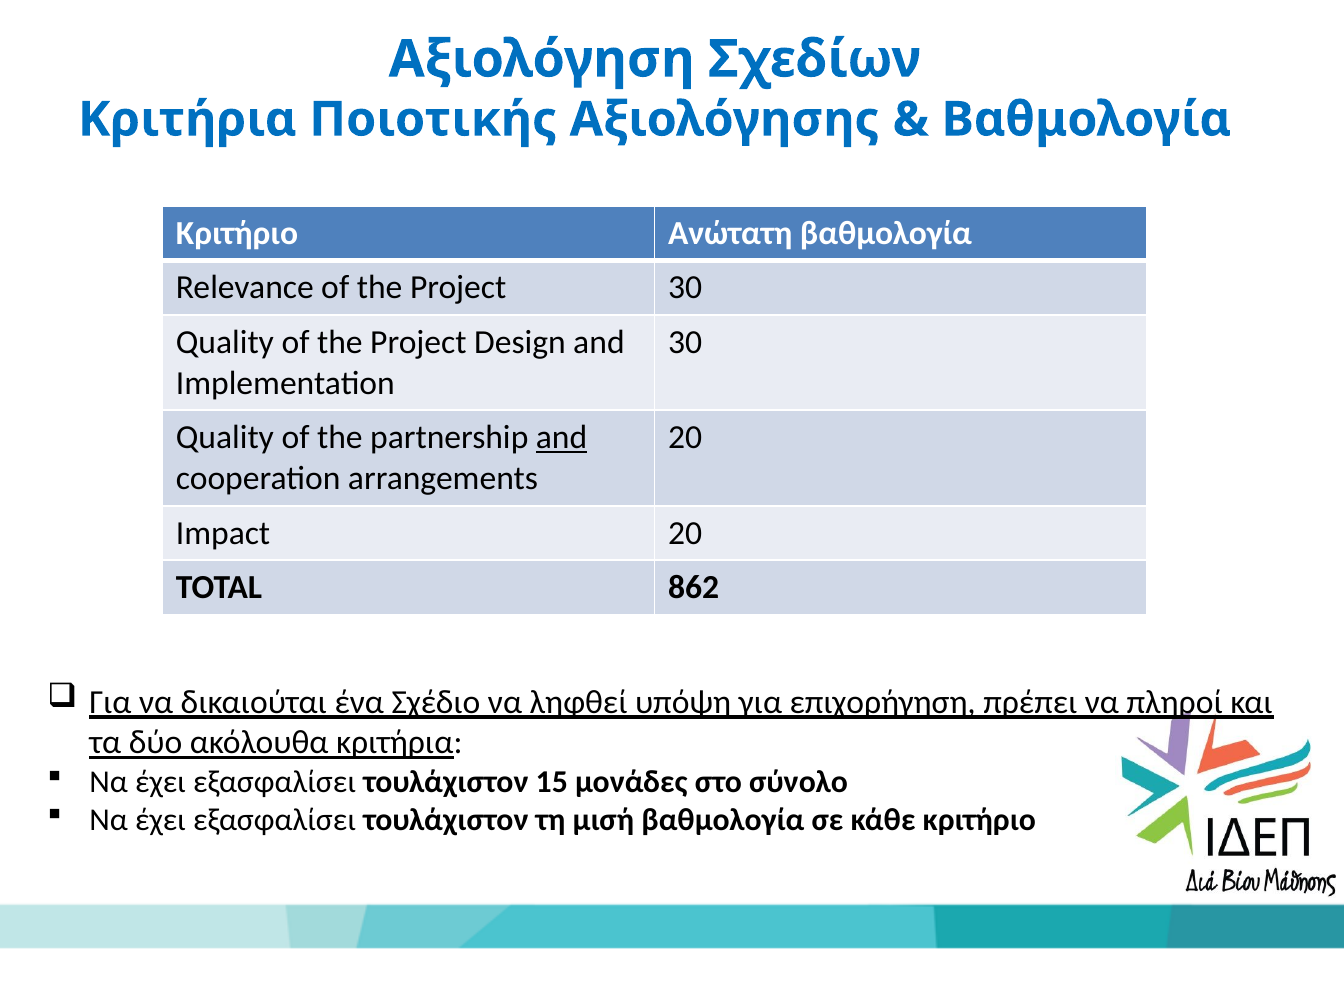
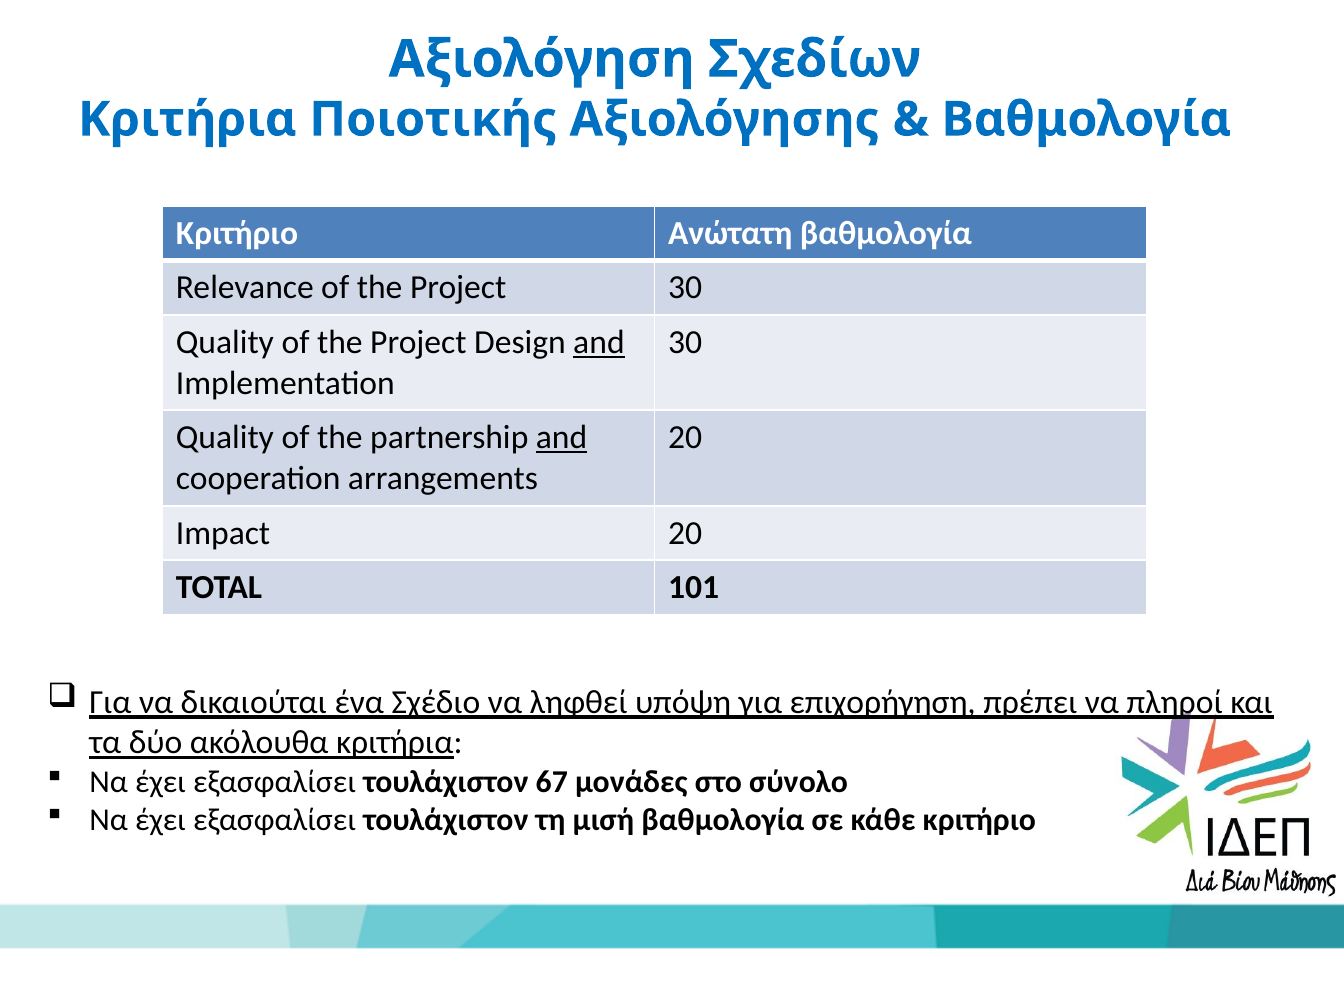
and at (599, 342) underline: none -> present
862: 862 -> 101
15: 15 -> 67
